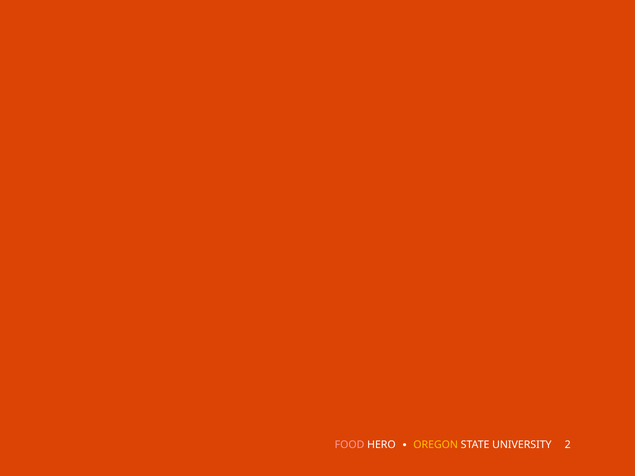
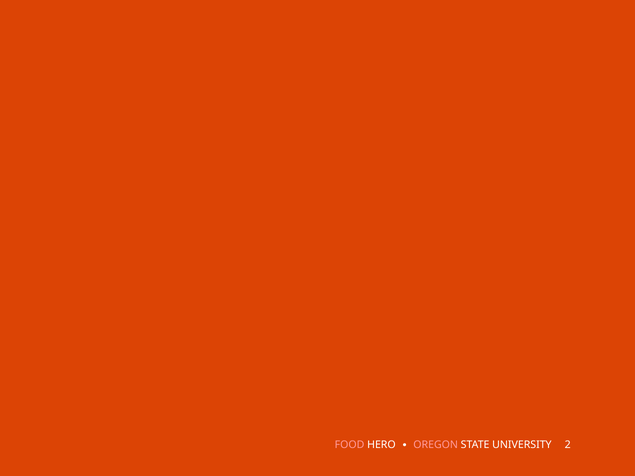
OREGON colour: yellow -> pink
